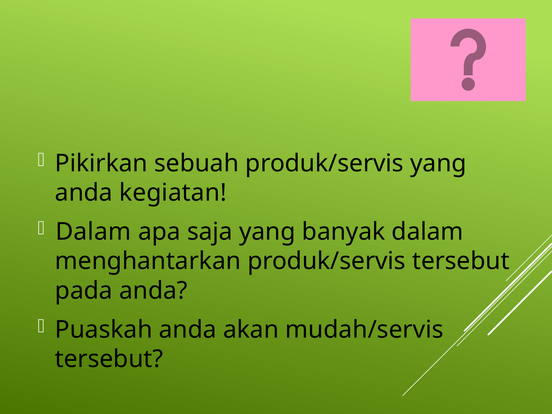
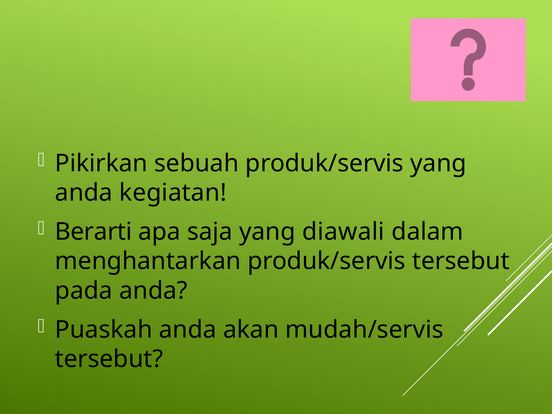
Dalam at (93, 232): Dalam -> Berarti
banyak: banyak -> diawali
